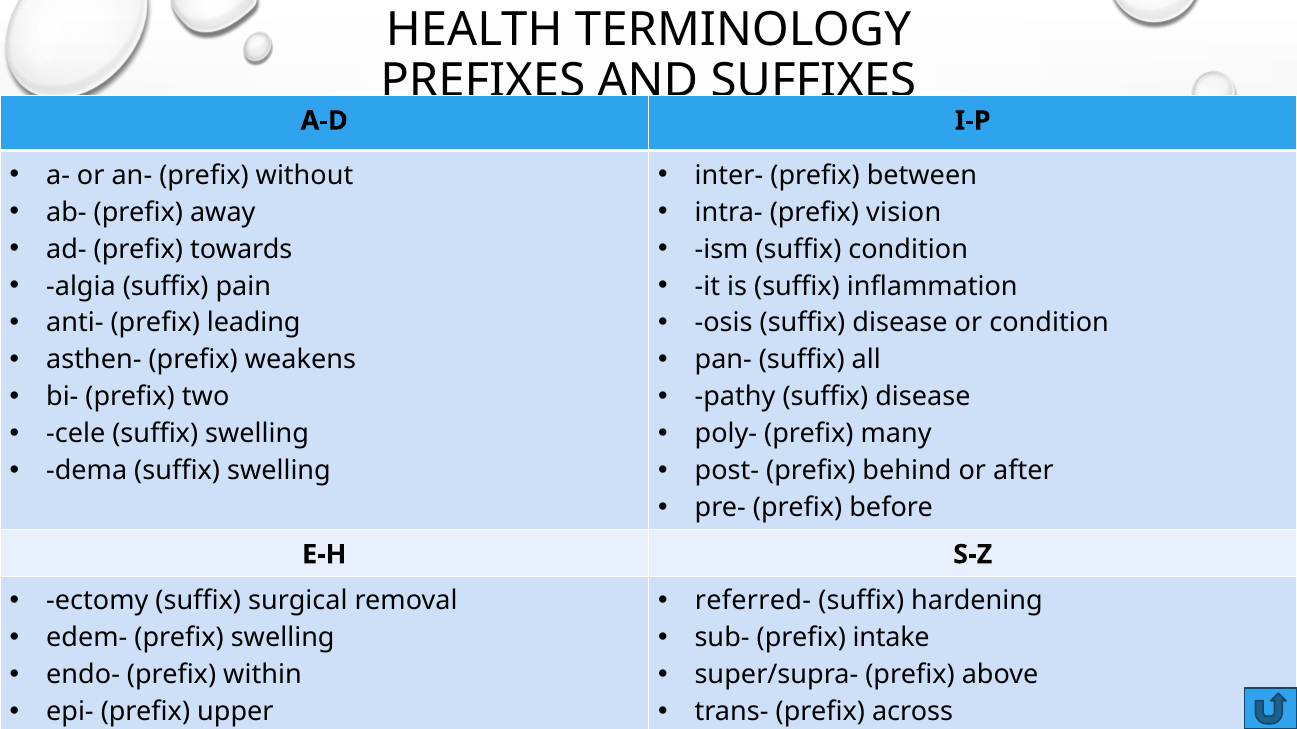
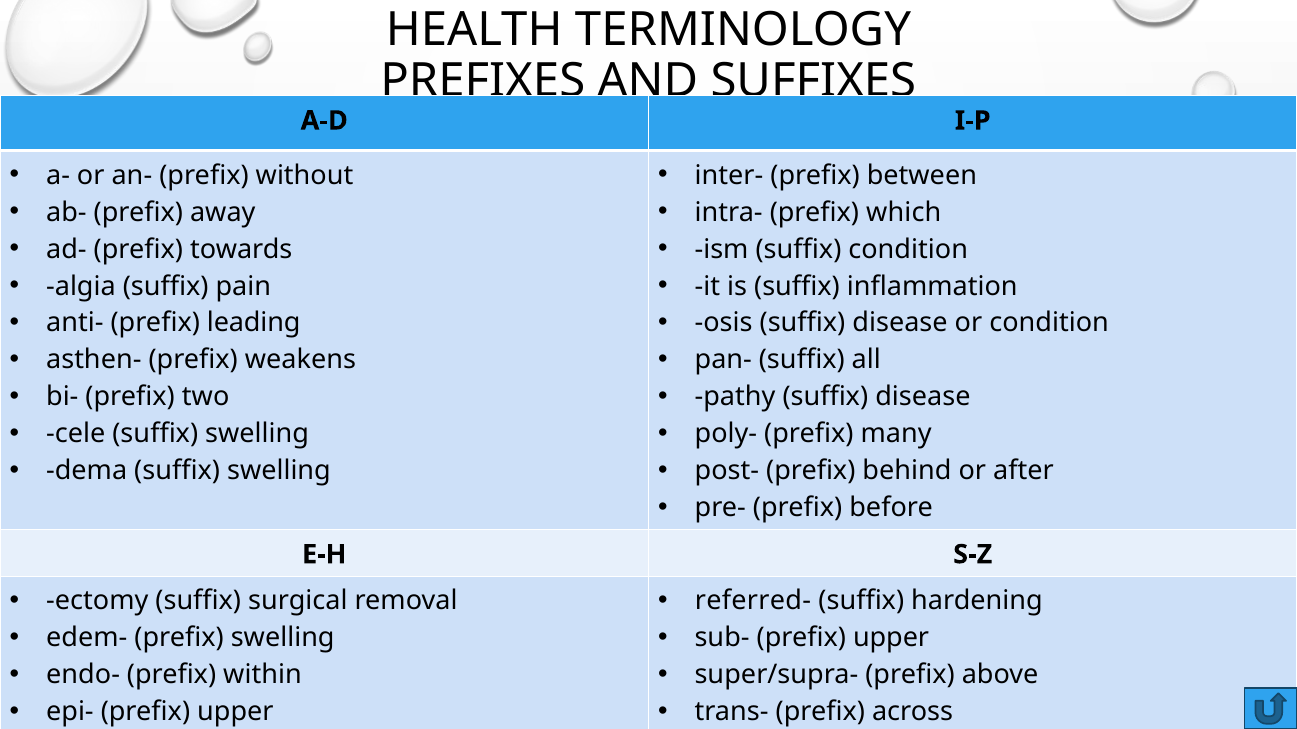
vision: vision -> which
sub- prefix intake: intake -> upper
